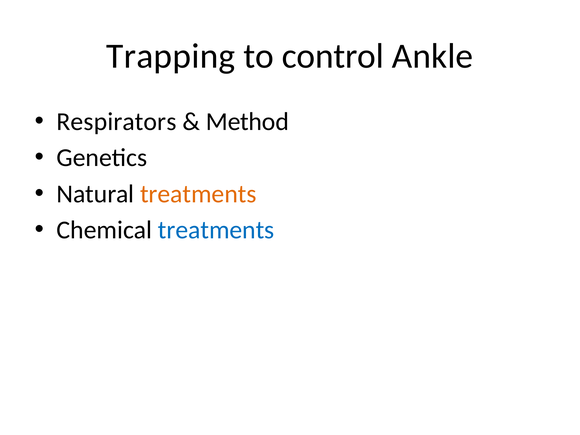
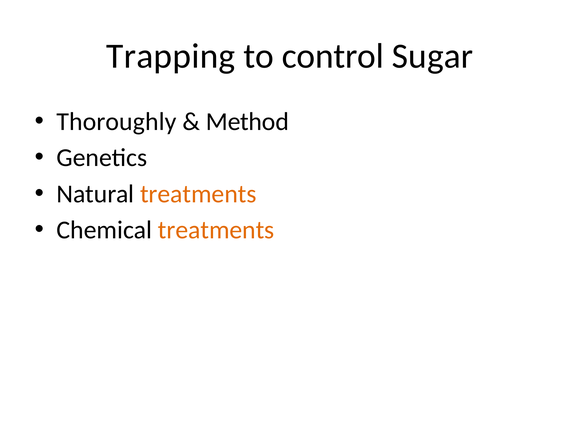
Ankle: Ankle -> Sugar
Respirators: Respirators -> Thoroughly
treatments at (216, 230) colour: blue -> orange
